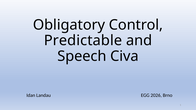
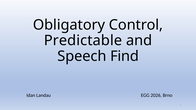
Civa: Civa -> Find
